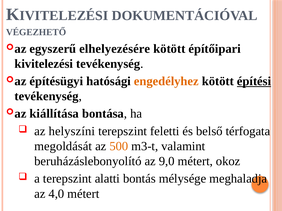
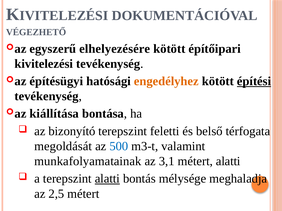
helyszíni: helyszíni -> bizonyító
500 colour: orange -> blue
beruházáslebonyolító: beruházáslebonyolító -> munkafolyamatainak
9,0: 9,0 -> 3,1
métert okoz: okoz -> alatti
alatti at (107, 179) underline: none -> present
4,0: 4,0 -> 2,5
